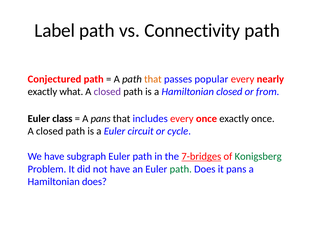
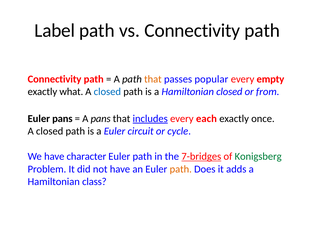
Conjectured at (54, 79): Conjectured -> Connectivity
nearly: nearly -> empty
closed at (107, 91) colour: purple -> blue
Euler class: class -> pans
includes underline: none -> present
every once: once -> each
subgraph: subgraph -> character
path at (181, 169) colour: green -> orange
it pans: pans -> adds
Hamiltonian does: does -> class
